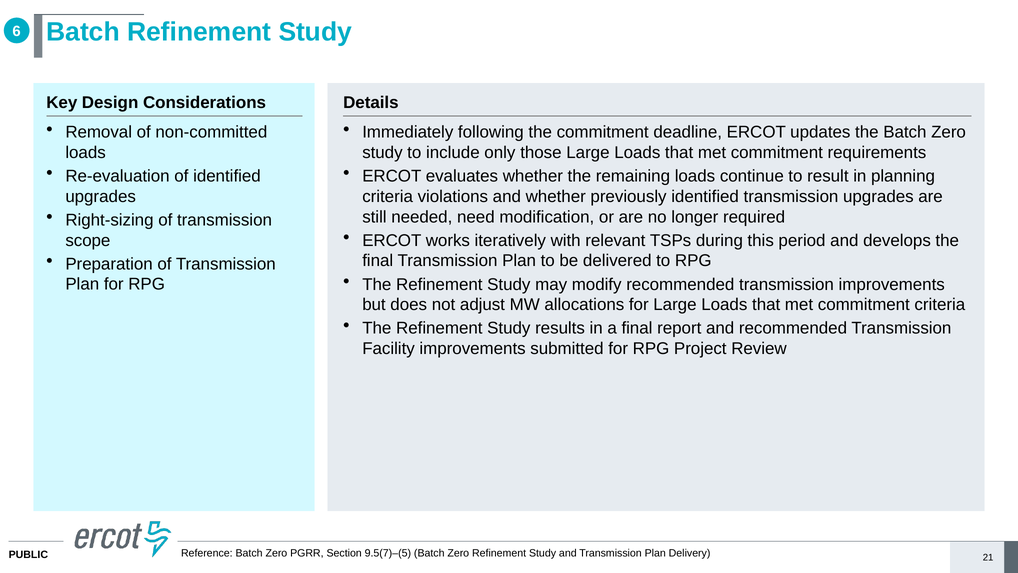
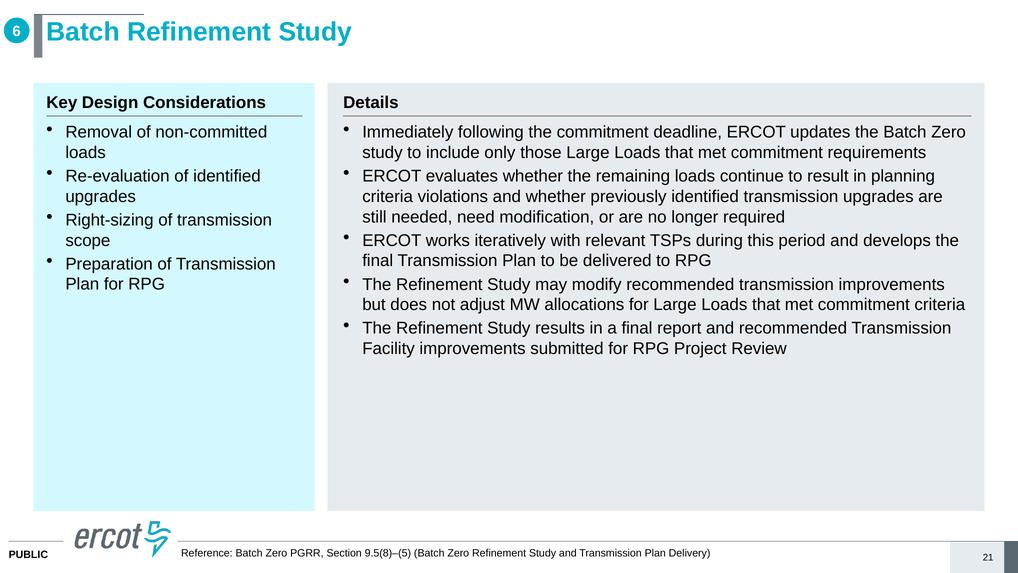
9.5(7)–(5: 9.5(7)–(5 -> 9.5(8)–(5
